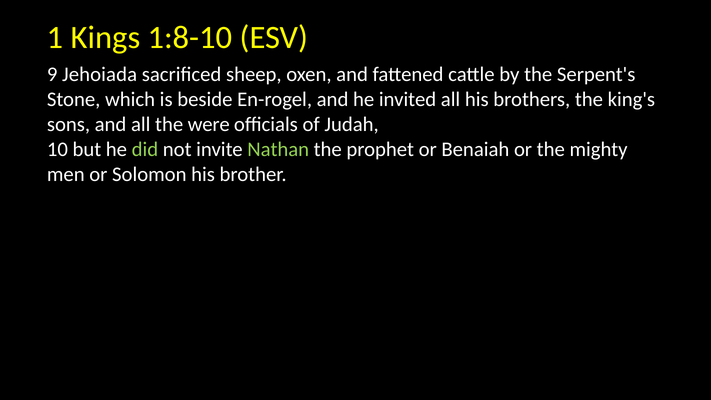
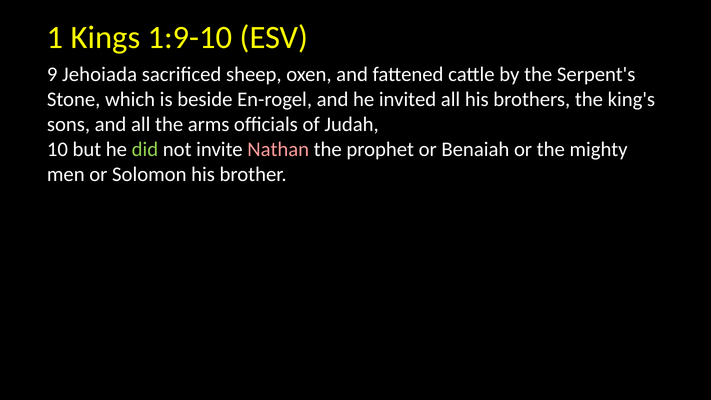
1:8-10: 1:8-10 -> 1:9-10
were: were -> arms
Nathan colour: light green -> pink
